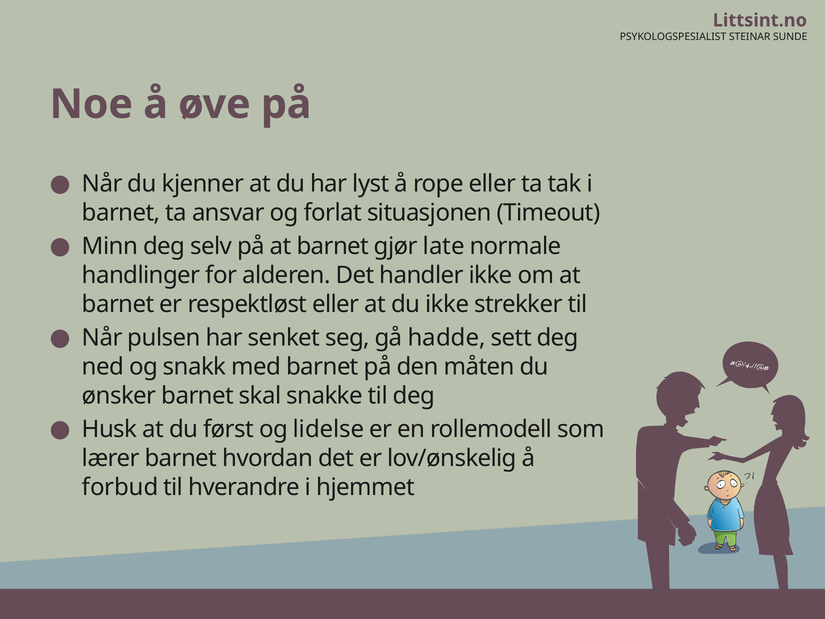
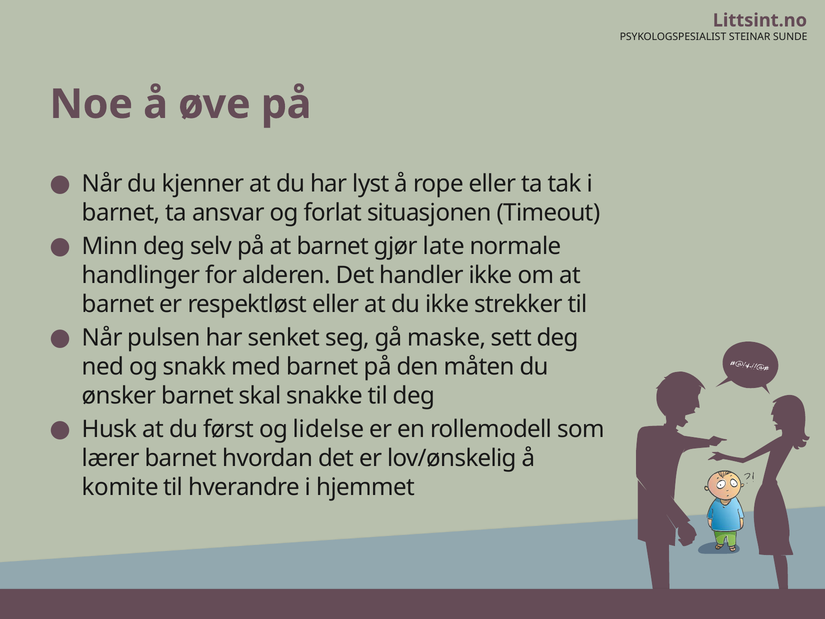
hadde: hadde -> maske
forbud: forbud -> komite
